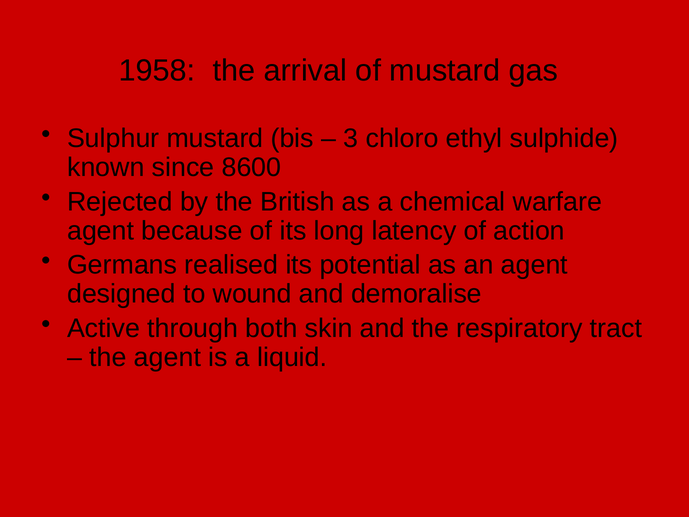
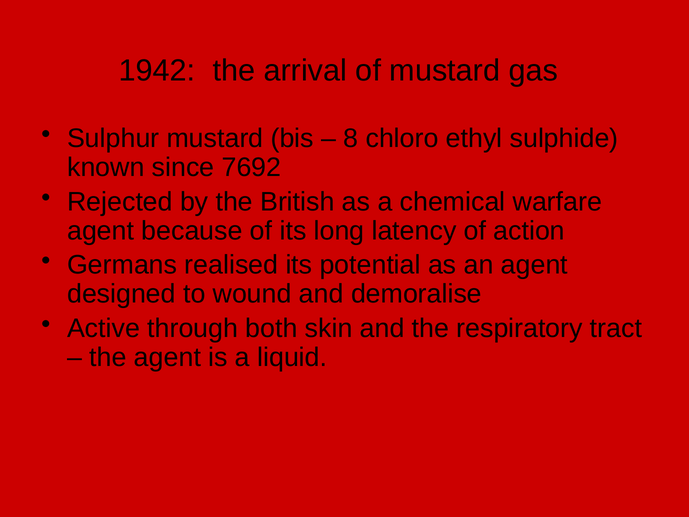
1958: 1958 -> 1942
3: 3 -> 8
8600: 8600 -> 7692
